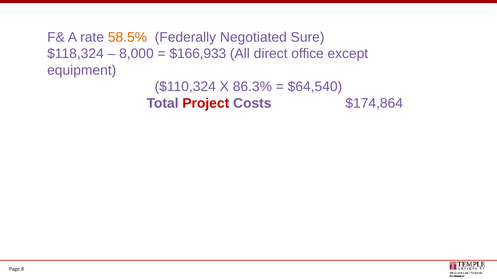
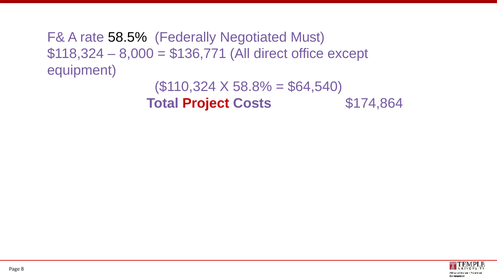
58.5% colour: orange -> black
Sure: Sure -> Must
$166,933: $166,933 -> $136,771
86.3%: 86.3% -> 58.8%
